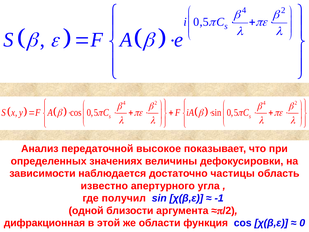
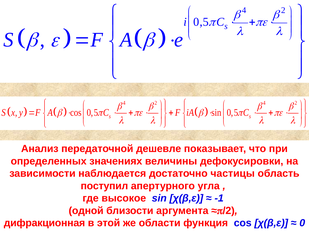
высокое: высокое -> дешевле
известно: известно -> поступил
получил: получил -> высокое
